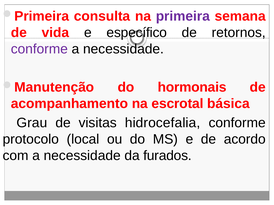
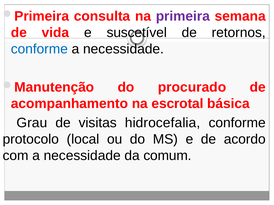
específico: específico -> suscetível
conforme at (39, 49) colour: purple -> blue
hormonais: hormonais -> procurado
furados: furados -> comum
